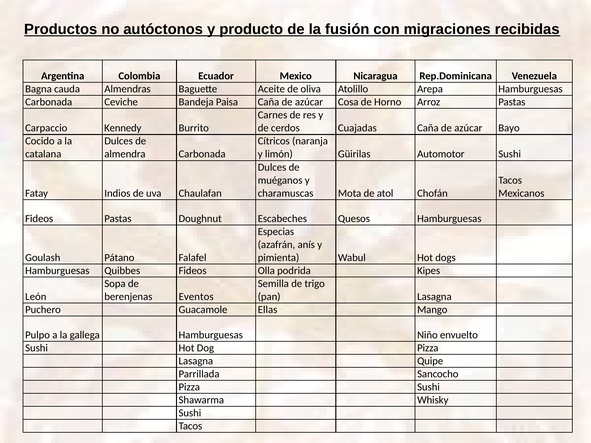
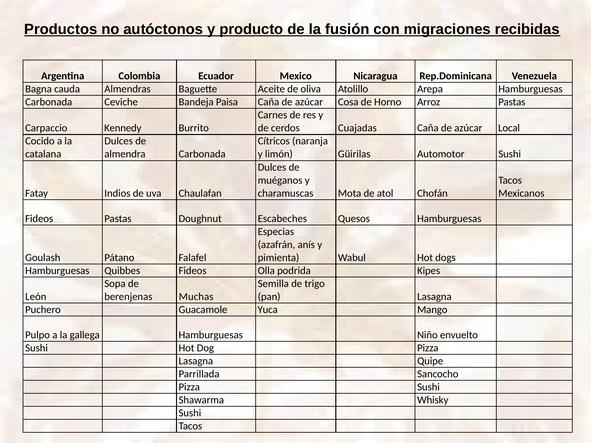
Bayo: Bayo -> Local
Eventos: Eventos -> Muchas
Ellas: Ellas -> Yuca
